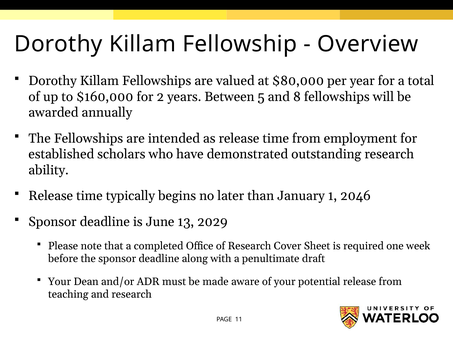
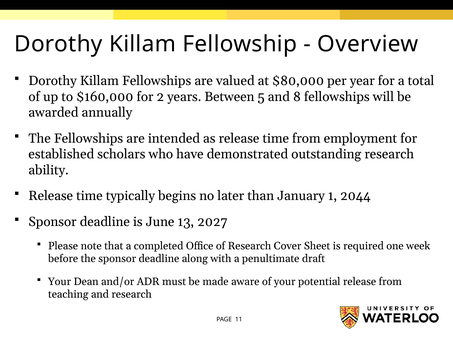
2046: 2046 -> 2044
2029: 2029 -> 2027
